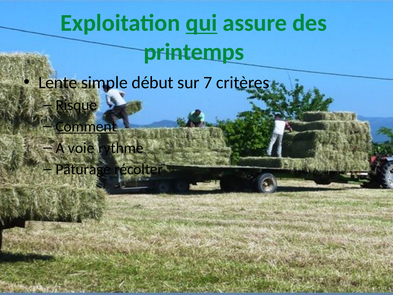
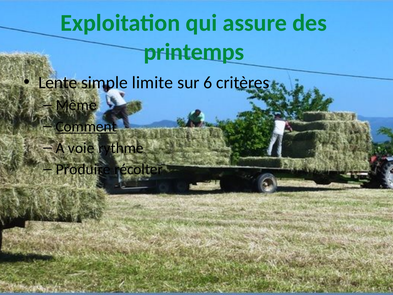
qui underline: present -> none
début: début -> limite
7: 7 -> 6
Risque: Risque -> Même
Pâturage: Pâturage -> Produire
